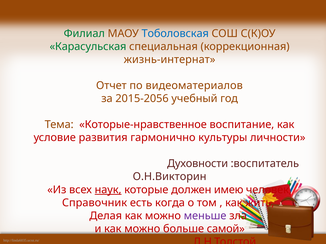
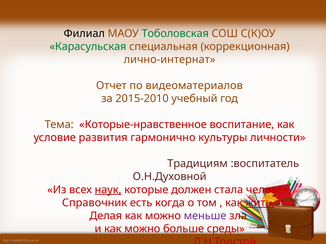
Филиал colour: green -> black
Тоболовская colour: blue -> green
жизнь-интернат: жизнь-интернат -> лично-интернат
2015-2056: 2015-2056 -> 2015-2010
Духовности: Духовности -> Традициям
О.Н.Викторин: О.Н.Викторин -> О.Н.Духовной
имею: имею -> стала
жить underline: none -> present
самой: самой -> среды
